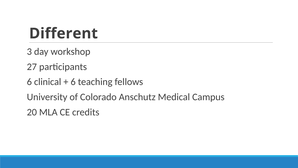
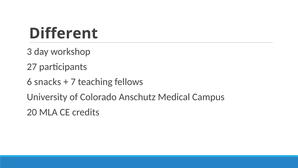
clinical: clinical -> snacks
6 at (73, 82): 6 -> 7
